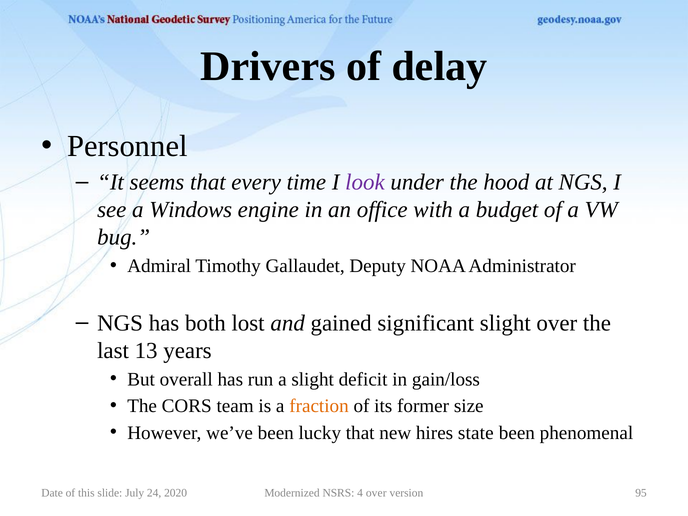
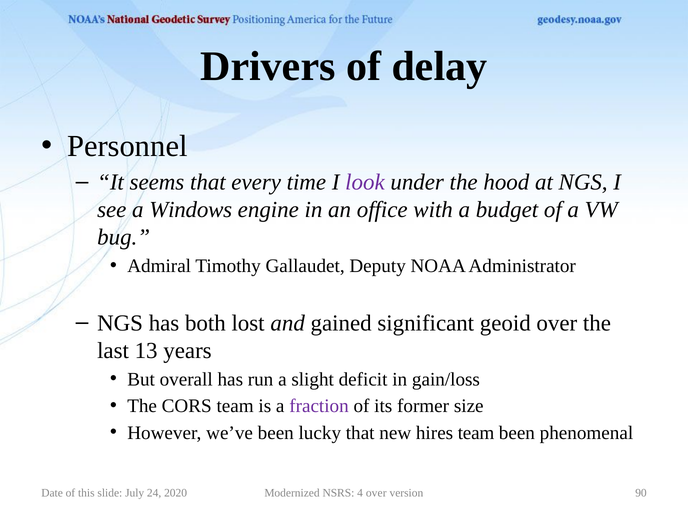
significant slight: slight -> geoid
fraction colour: orange -> purple
hires state: state -> team
95: 95 -> 90
